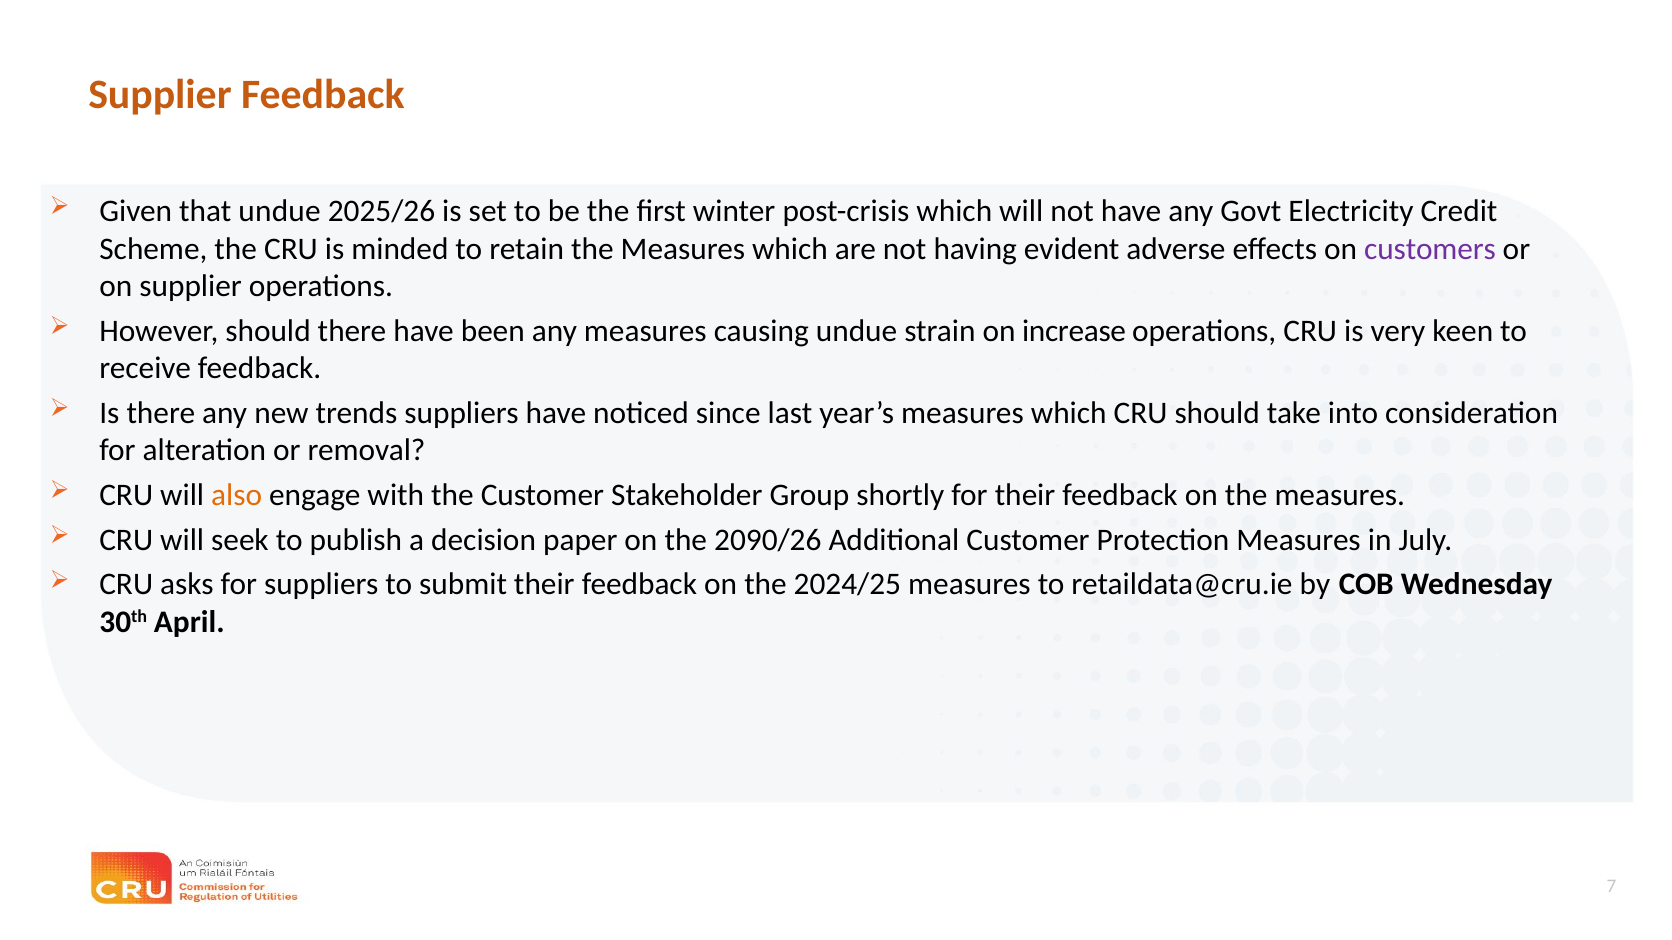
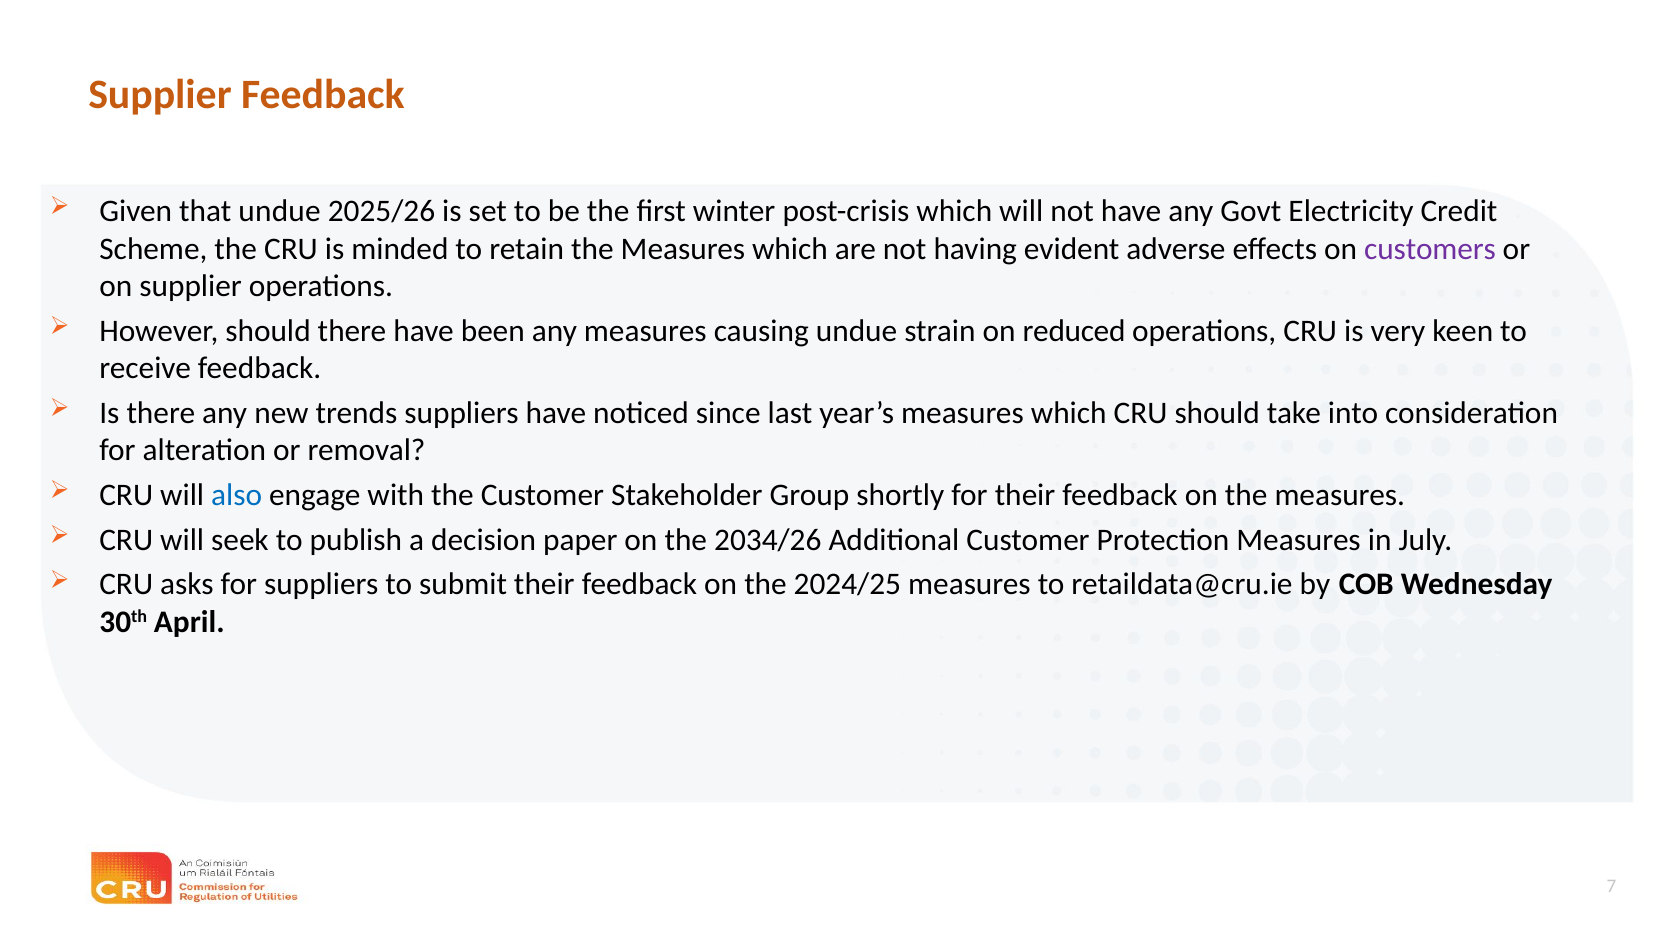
increase: increase -> reduced
also colour: orange -> blue
2090/26: 2090/26 -> 2034/26
